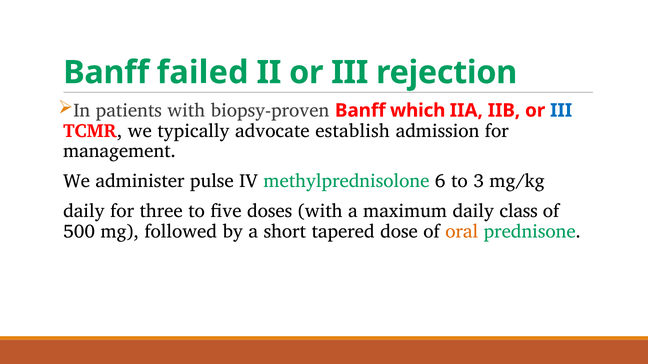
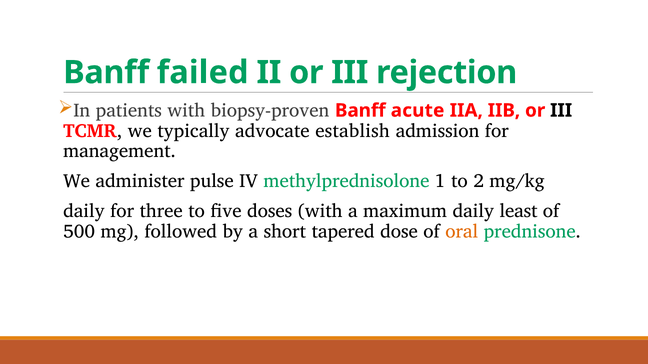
which: which -> acute
III at (561, 111) colour: blue -> black
6: 6 -> 1
3: 3 -> 2
class: class -> least
